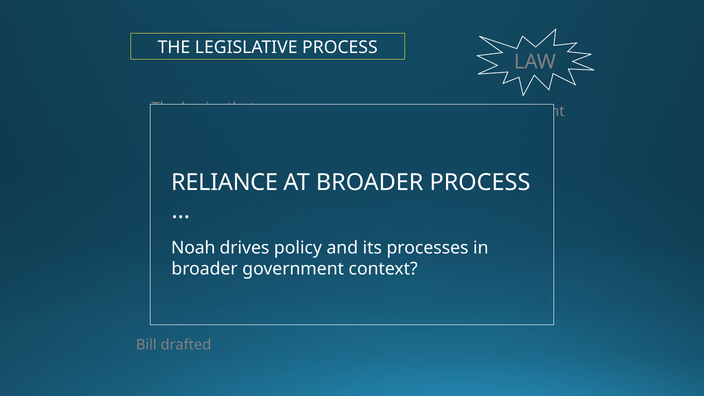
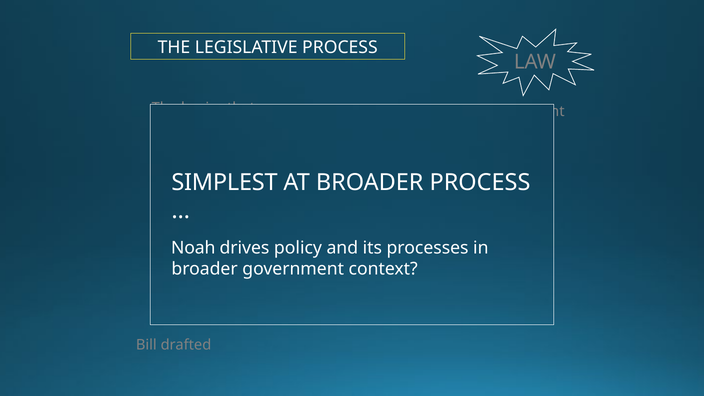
RELIANCE: RELIANCE -> SIMPLEST
